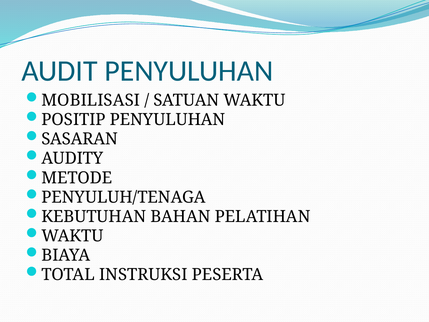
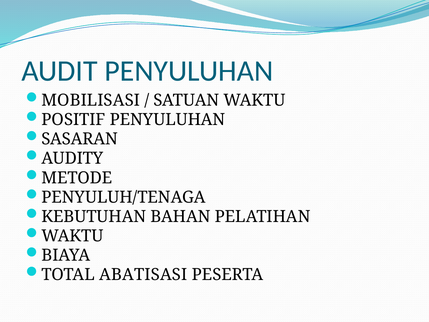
POSITIP: POSITIP -> POSITIF
INSTRUKSI: INSTRUKSI -> ABATISASI
